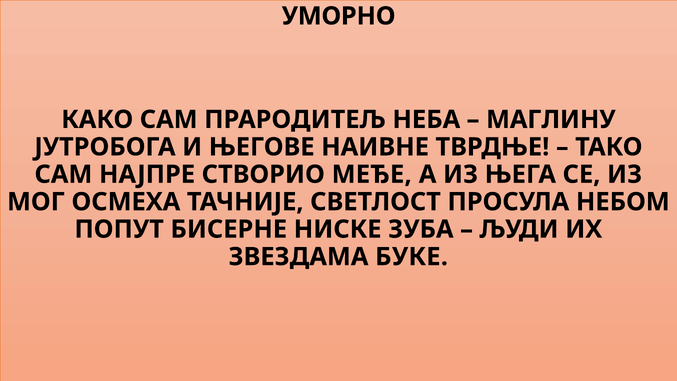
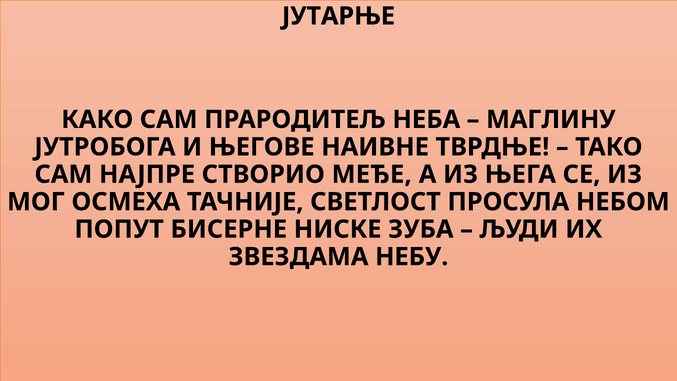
УМОРНО: УМОРНО -> ЈУТАРЊЕ
БУКЕ: БУКЕ -> НЕБУ
